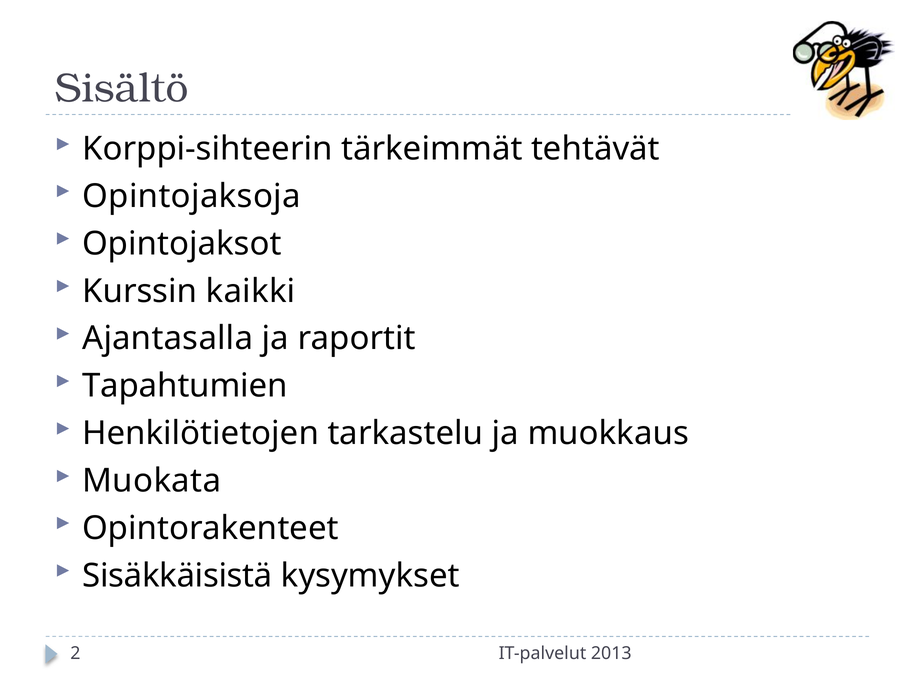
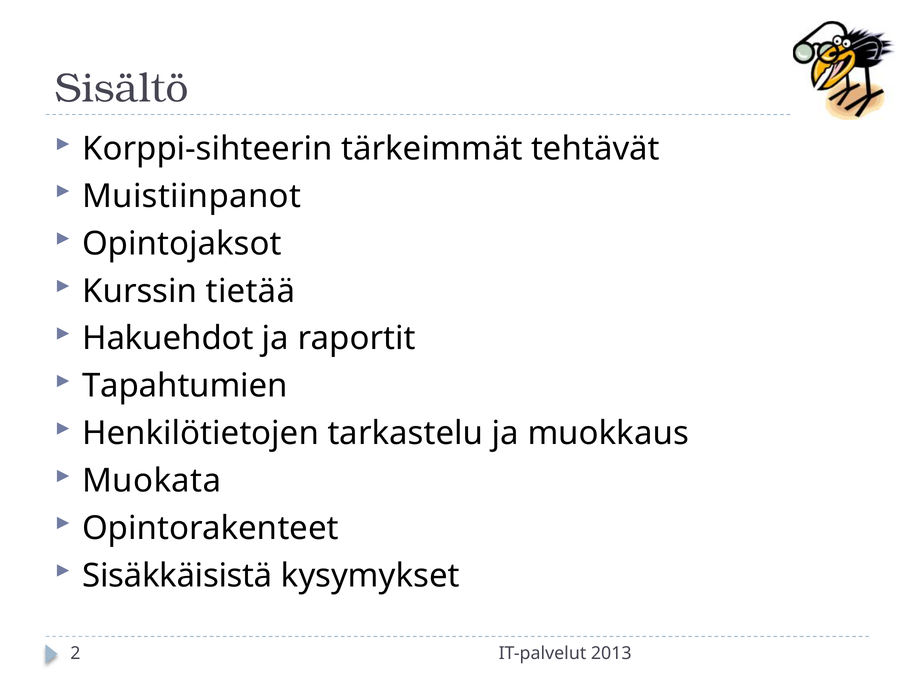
Opintojaksoja: Opintojaksoja -> Muistiinpanot
kaikki: kaikki -> tietää
Ajantasalla: Ajantasalla -> Hakuehdot
